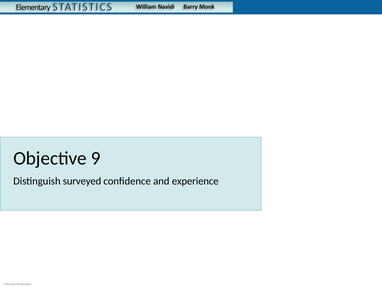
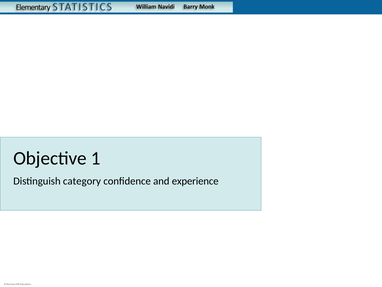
9: 9 -> 1
surveyed: surveyed -> category
